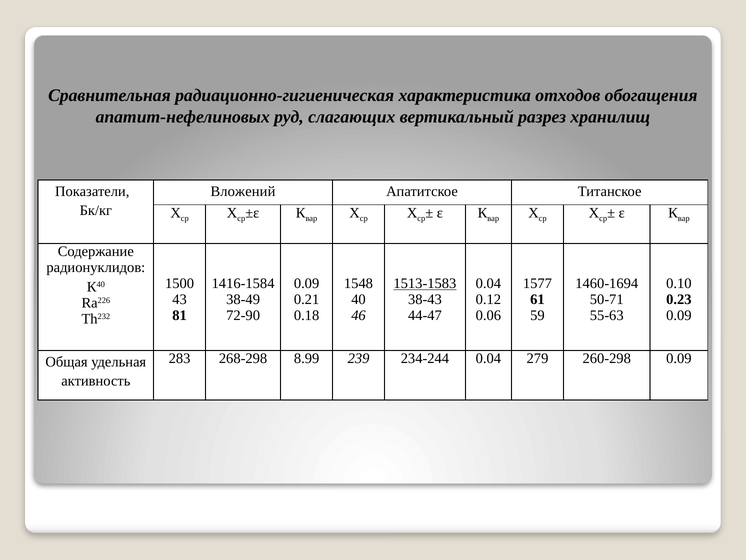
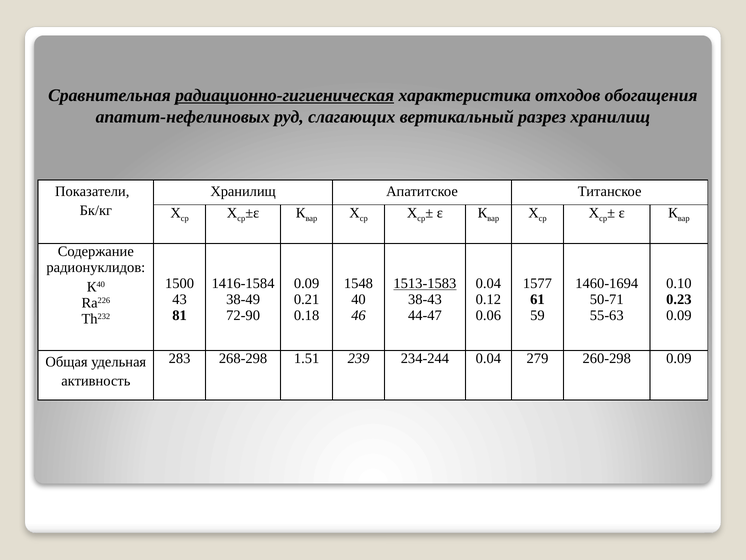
радиационно-гигиеническая underline: none -> present
Вложений at (243, 191): Вложений -> Хранилищ
8.99: 8.99 -> 1.51
